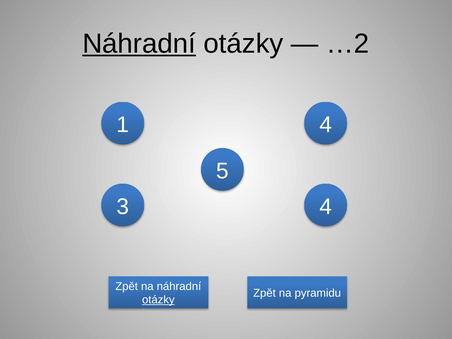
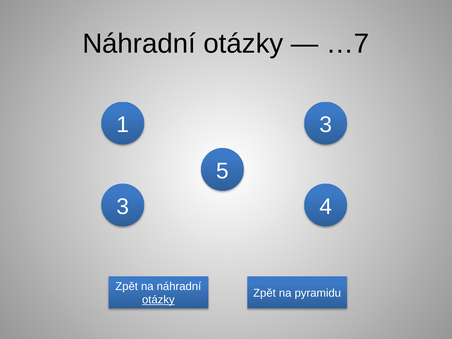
Náhradní at (139, 44) underline: present -> none
…2: …2 -> …7
1 4: 4 -> 3
